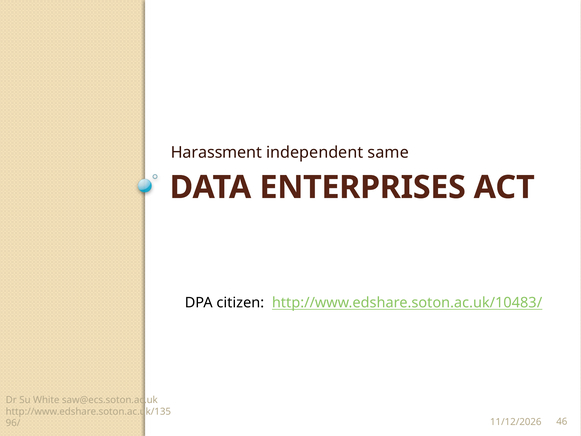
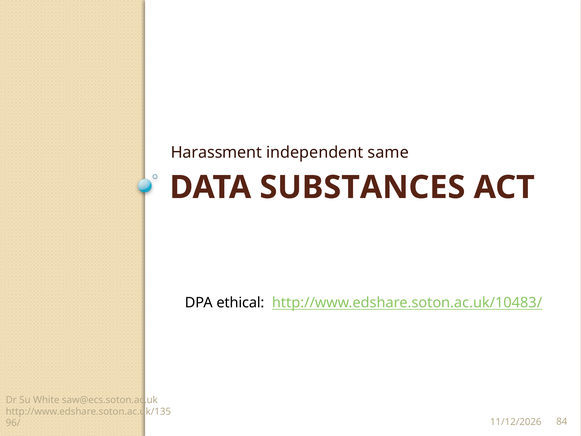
ENTERPRISES: ENTERPRISES -> SUBSTANCES
citizen: citizen -> ethical
46: 46 -> 84
